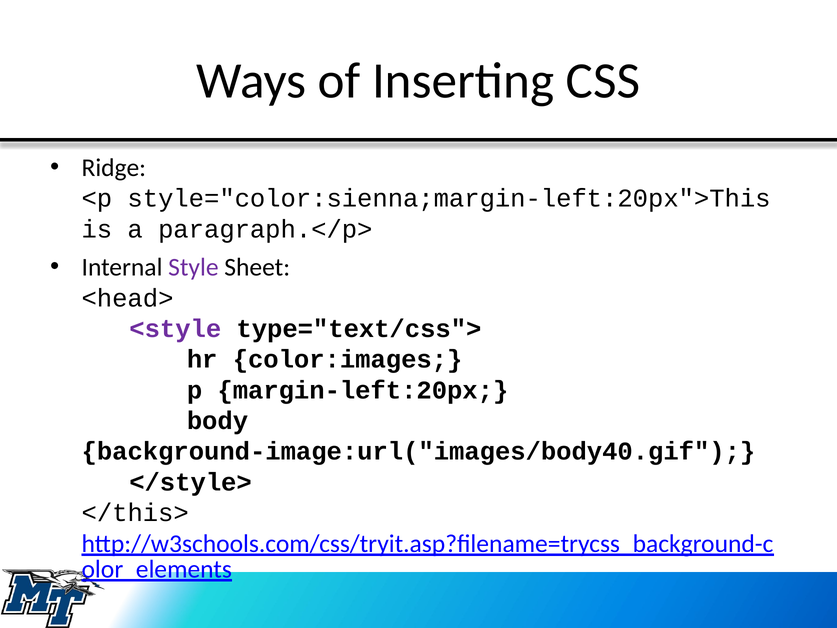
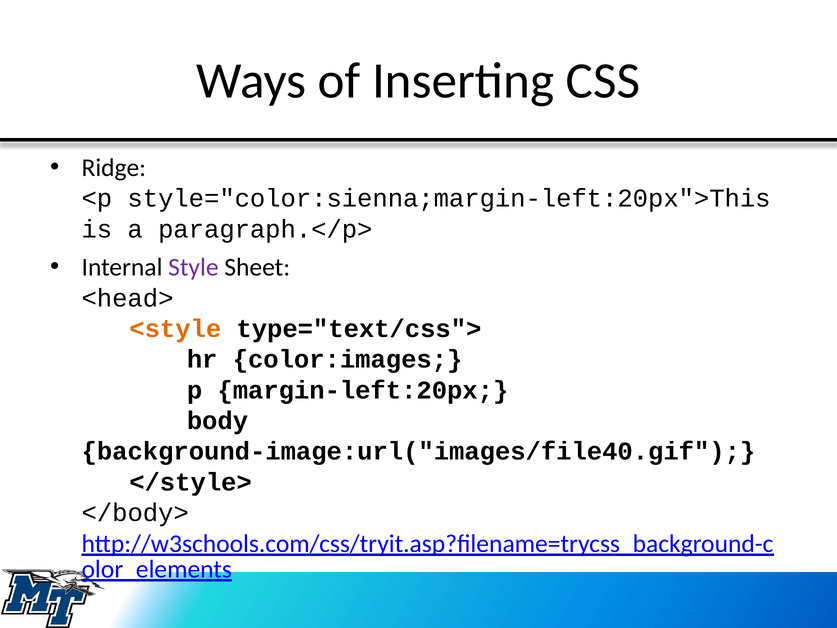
<style colour: purple -> orange
background-image:url("images/body40.gif: background-image:url("images/body40.gif -> background-image:url("images/file40.gif
</this>: </this> -> </body>
